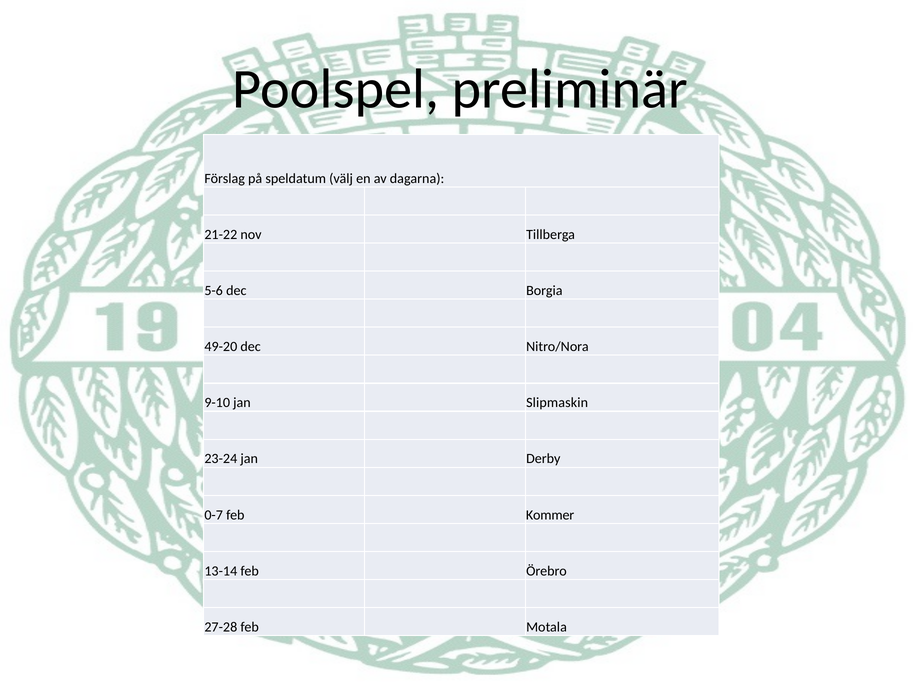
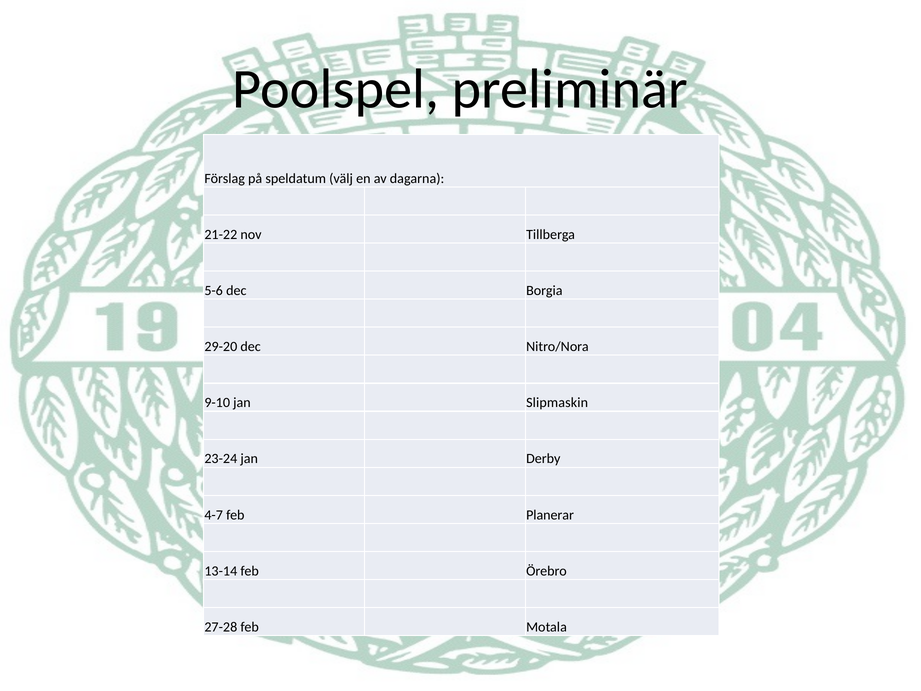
49-20: 49-20 -> 29-20
0-7: 0-7 -> 4-7
Kommer: Kommer -> Planerar
